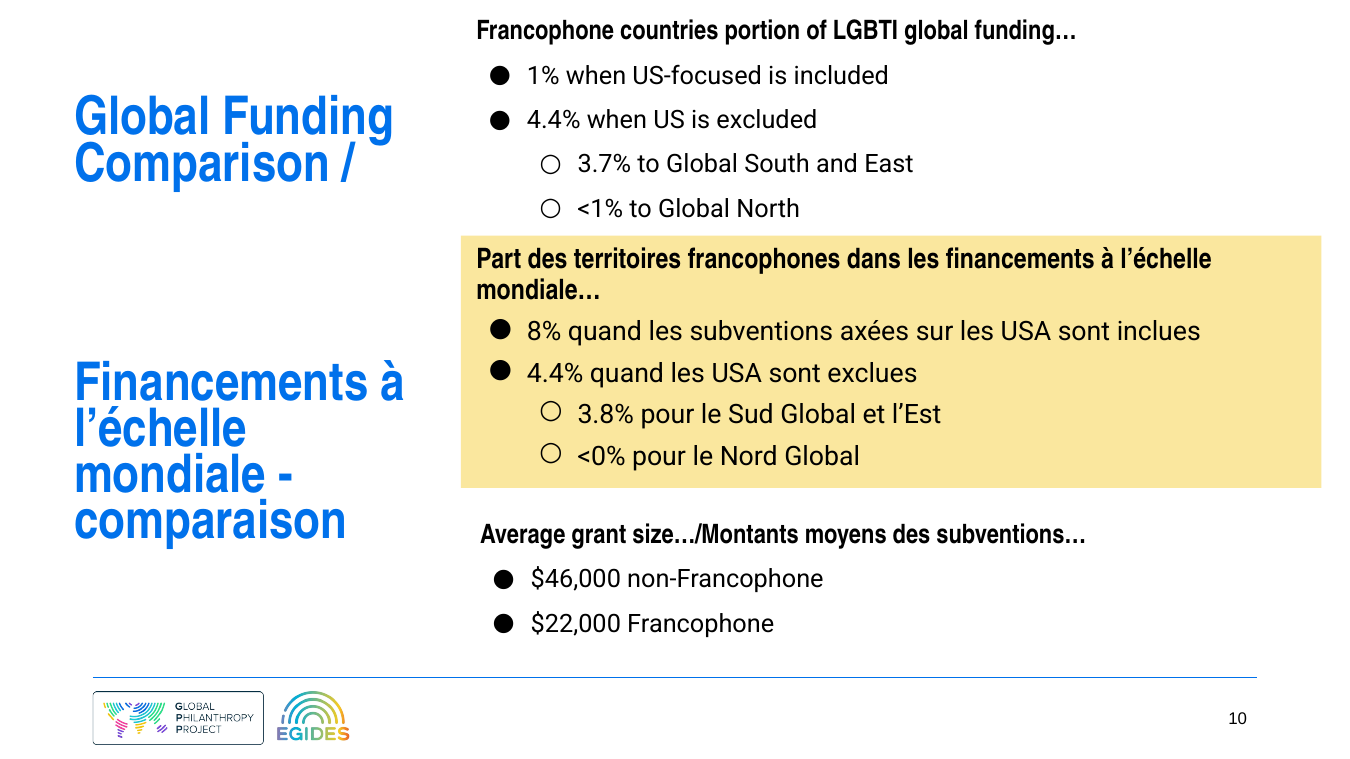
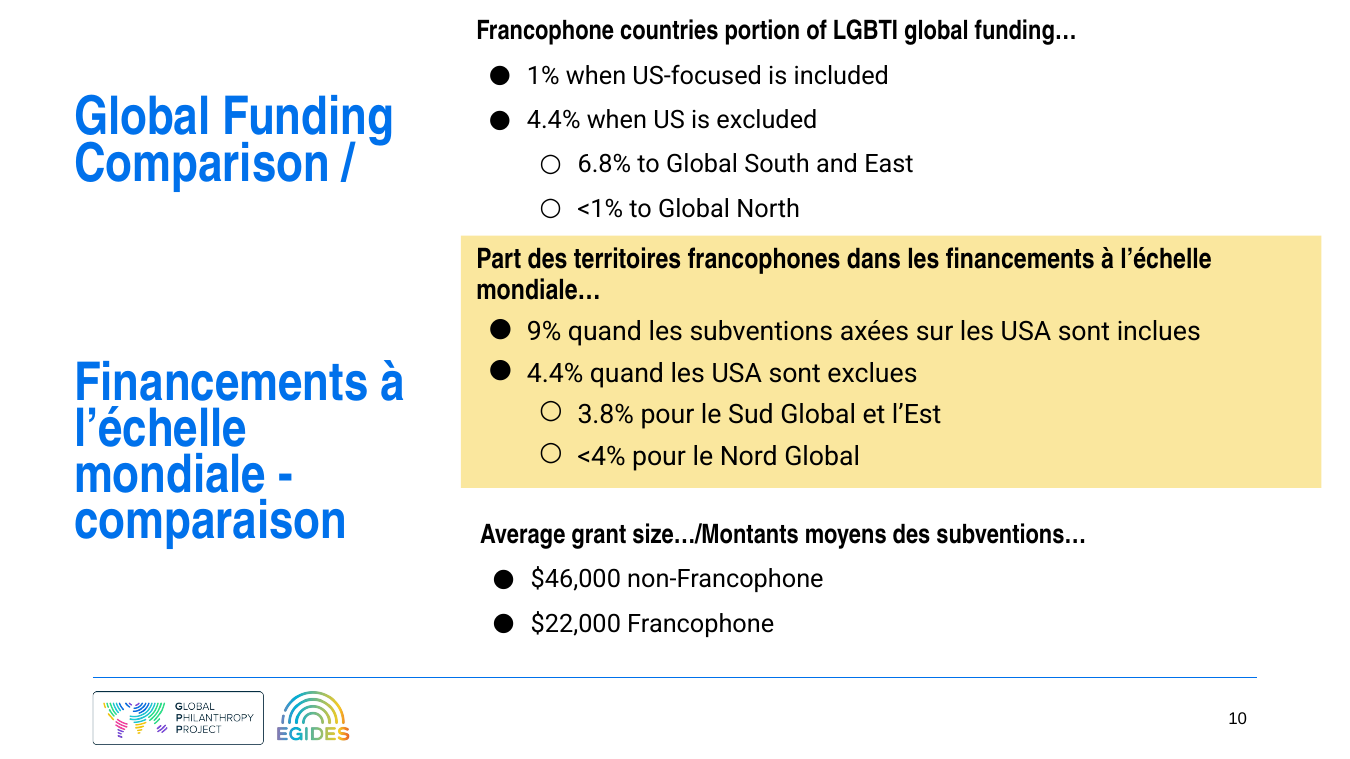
3.7%: 3.7% -> 6.8%
8%: 8% -> 9%
<0%: <0% -> <4%
